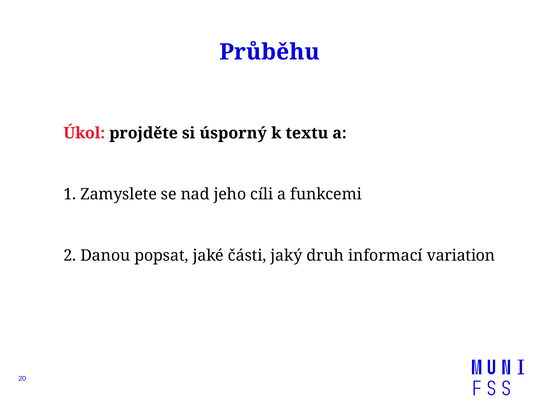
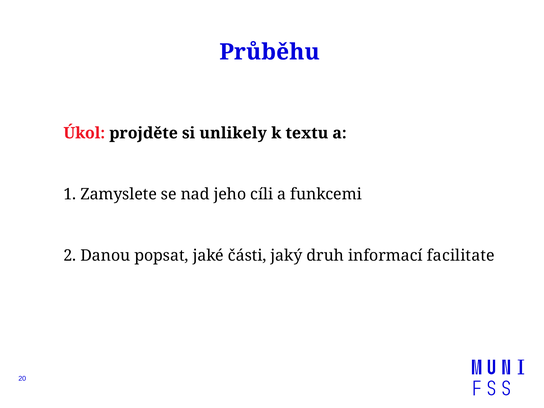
úsporný: úsporný -> unlikely
variation: variation -> facilitate
